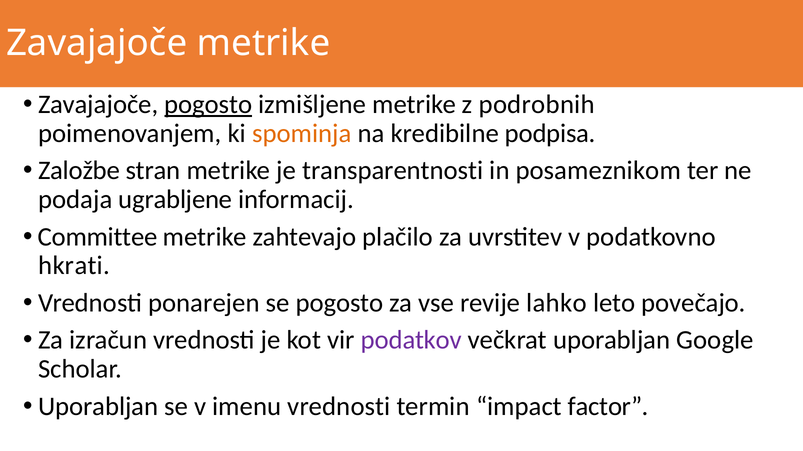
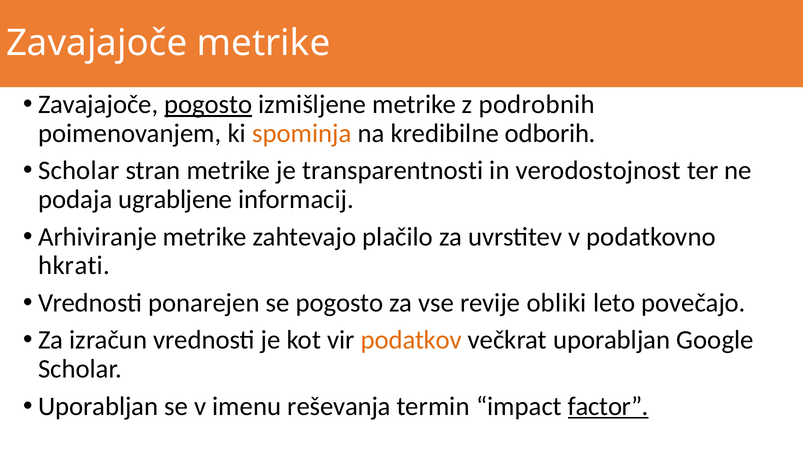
podpisa: podpisa -> odborih
Založbe at (79, 171): Založbe -> Scholar
posameznikom: posameznikom -> verodostojnost
Committee: Committee -> Arhiviranje
lahko: lahko -> obliki
podatkov colour: purple -> orange
imenu vrednosti: vrednosti -> reševanja
factor underline: none -> present
